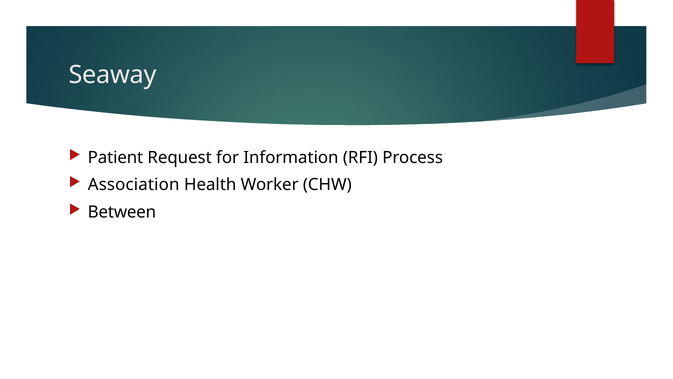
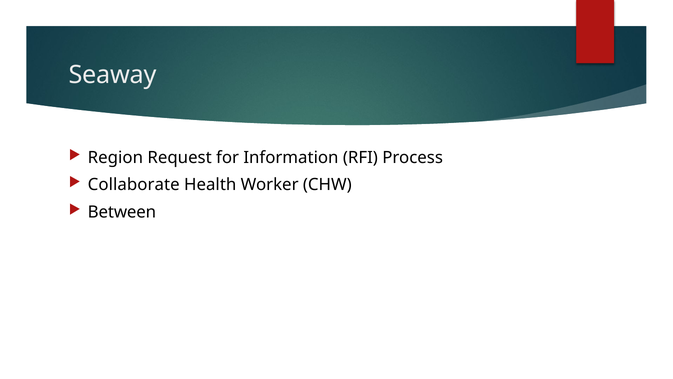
Patient: Patient -> Region
Association: Association -> Collaborate
